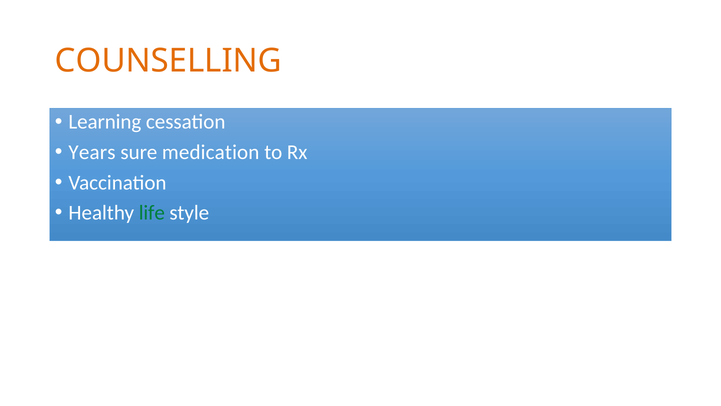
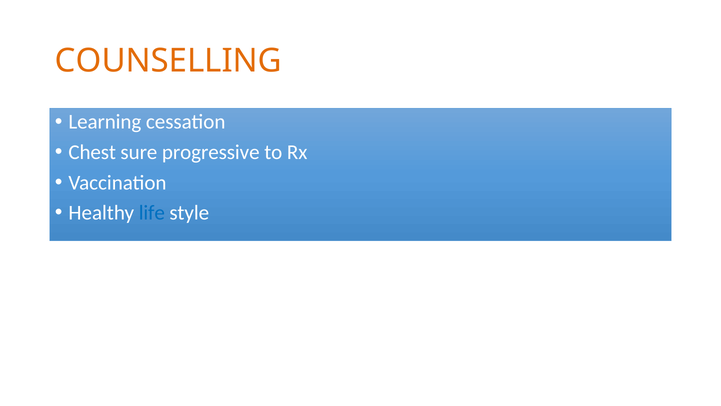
Years: Years -> Chest
medication: medication -> progressive
life colour: green -> blue
